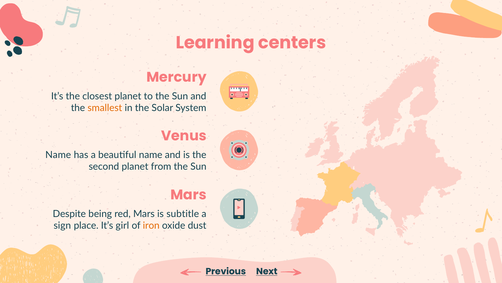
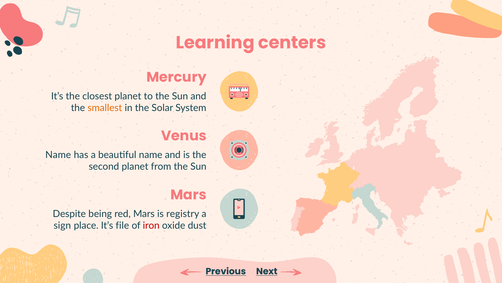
subtitle: subtitle -> registry
girl: girl -> file
iron colour: orange -> red
